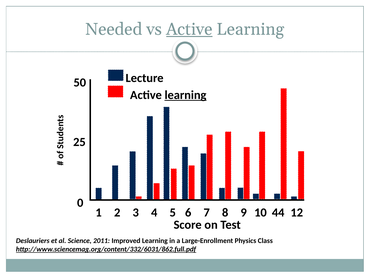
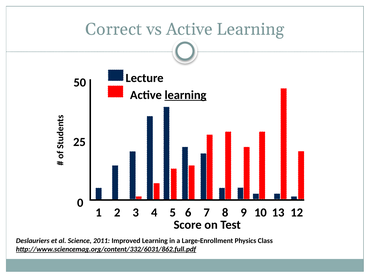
Needed: Needed -> Correct
Active at (189, 29) underline: present -> none
44: 44 -> 13
